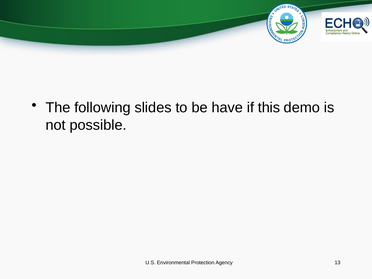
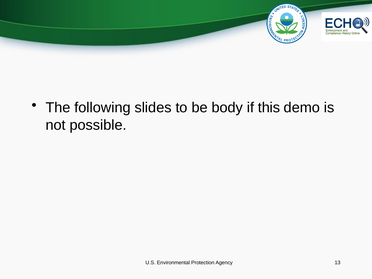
have: have -> body
